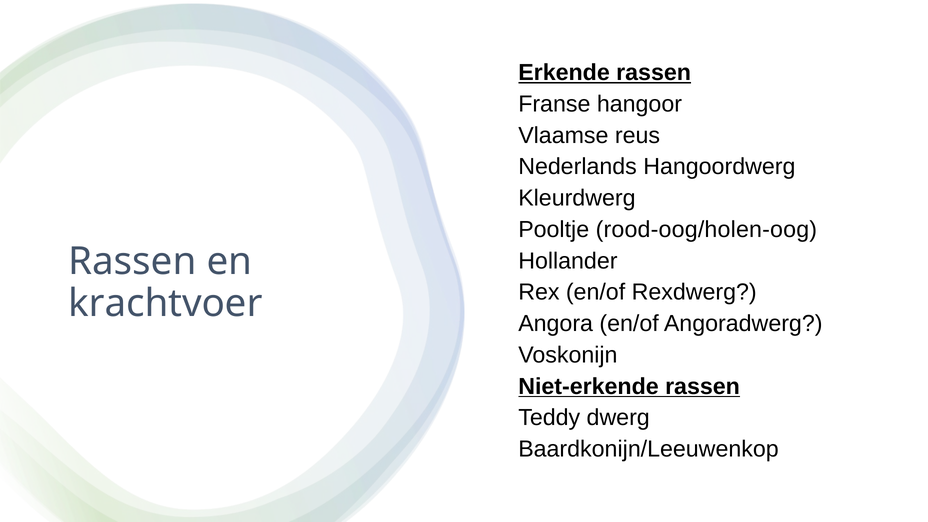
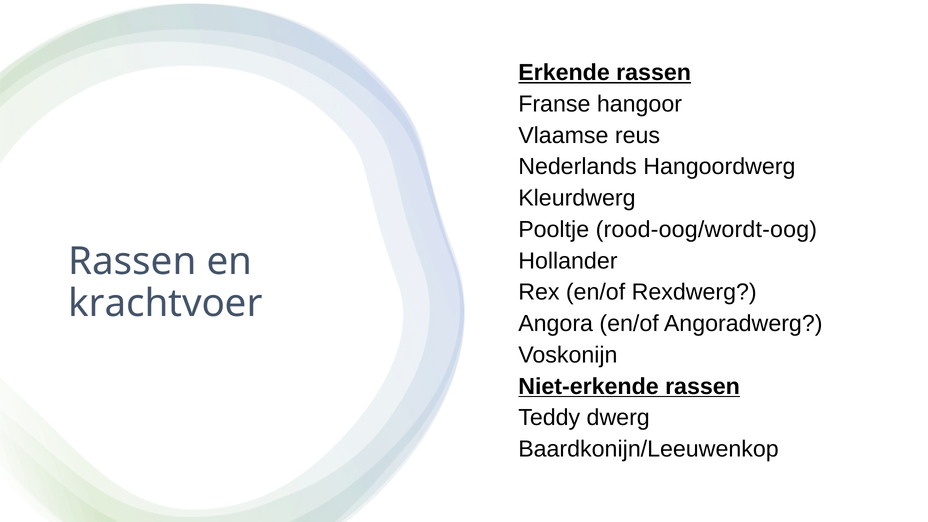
rood-oog/holen-oog: rood-oog/holen-oog -> rood-oog/wordt-oog
